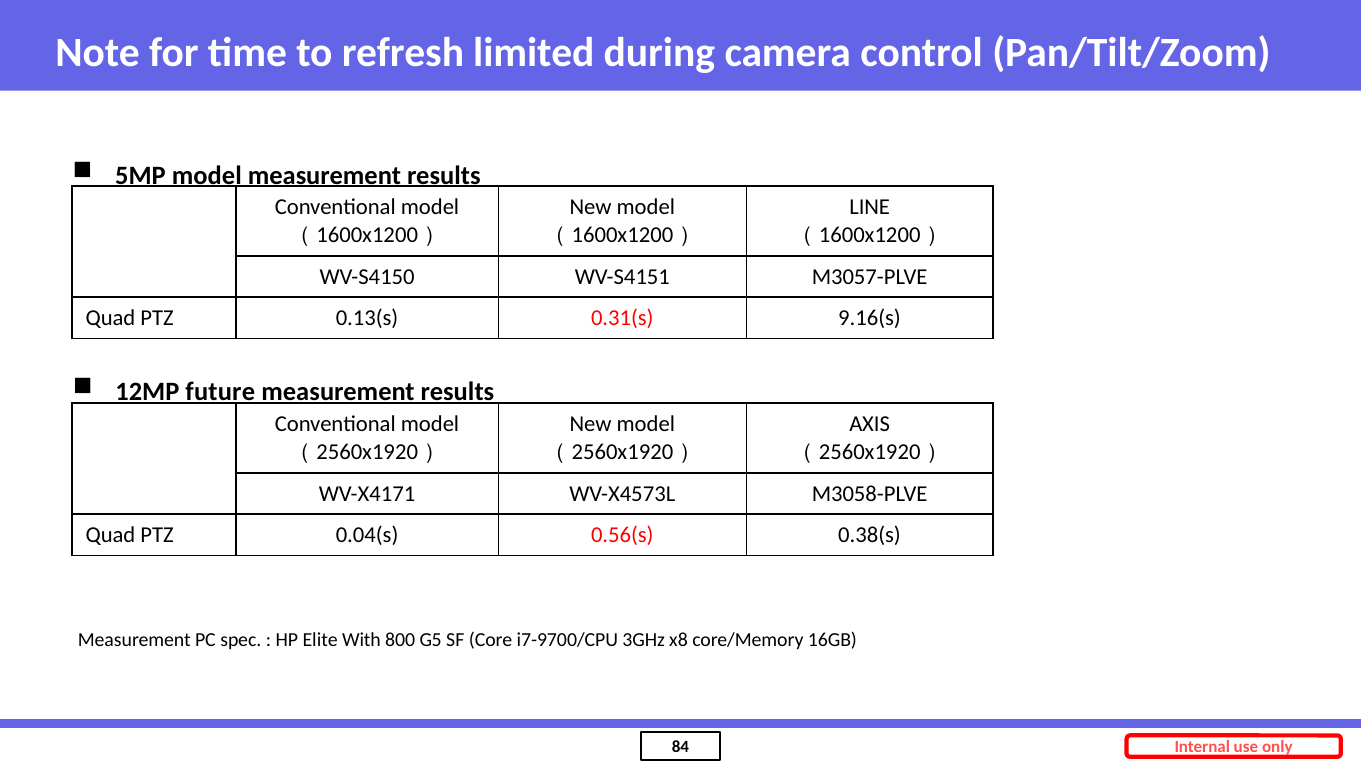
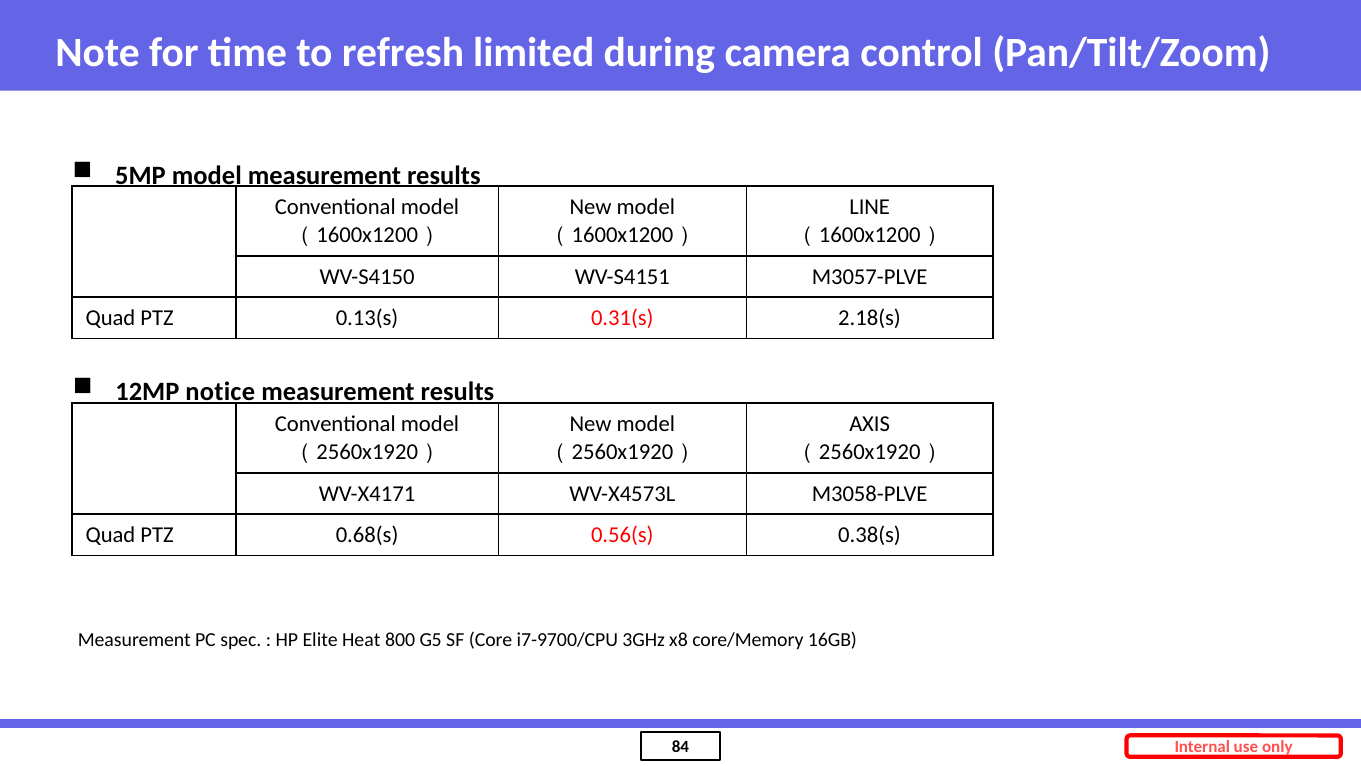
9.16(s: 9.16(s -> 2.18(s
future: future -> notice
0.04(s: 0.04(s -> 0.68(s
With: With -> Heat
